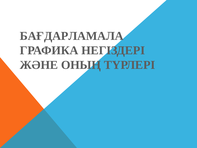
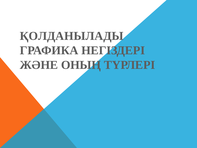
БАҒДАРЛАМАЛА: БАҒДАРЛАМАЛА -> ҚОЛДАНЫЛАДЫ
